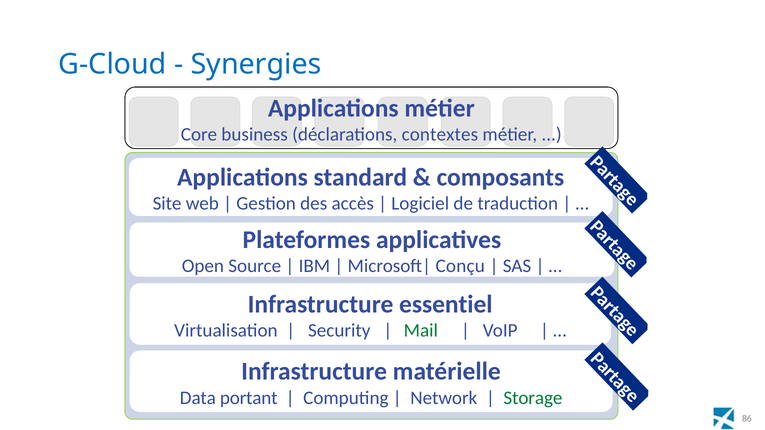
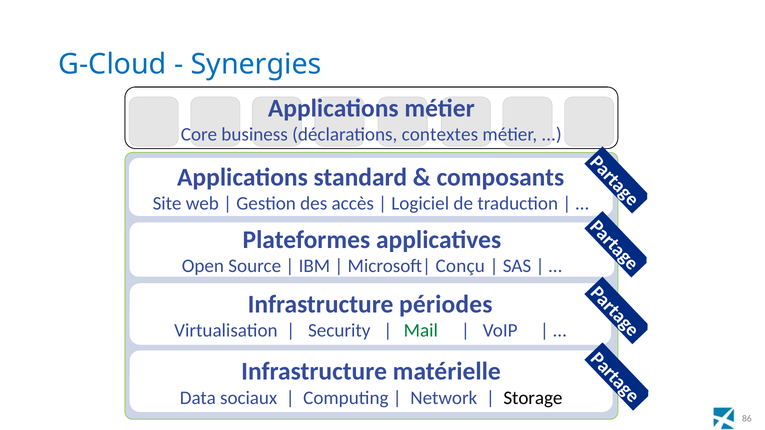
essentiel: essentiel -> périodes
portant: portant -> sociaux
Storage colour: green -> black
